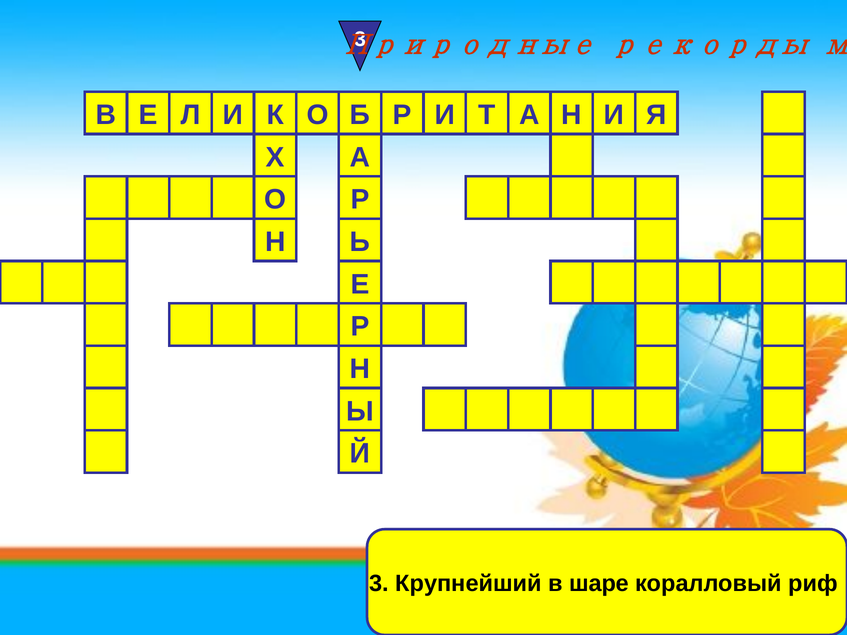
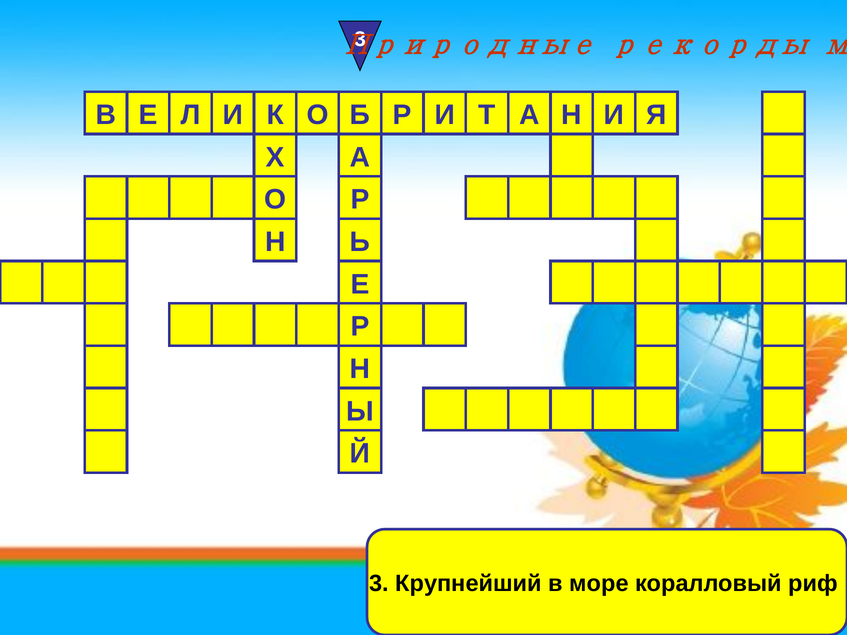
шаре: шаре -> море
